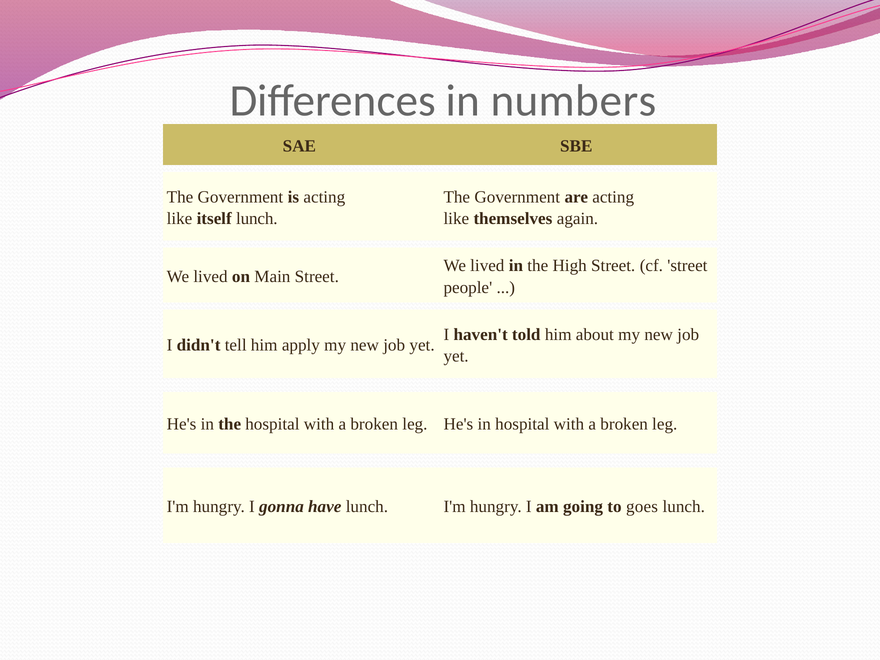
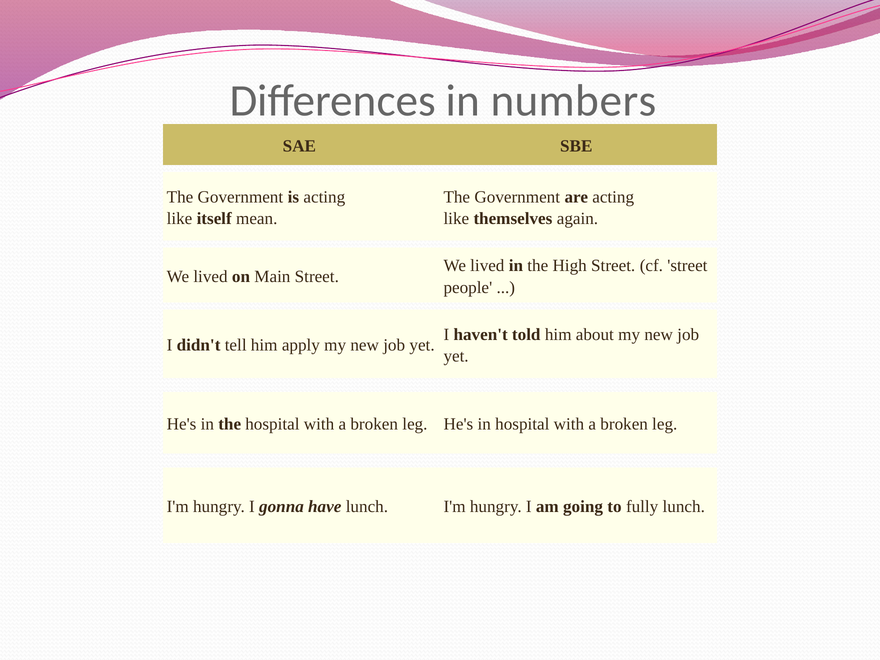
itself lunch: lunch -> mean
goes: goes -> fully
